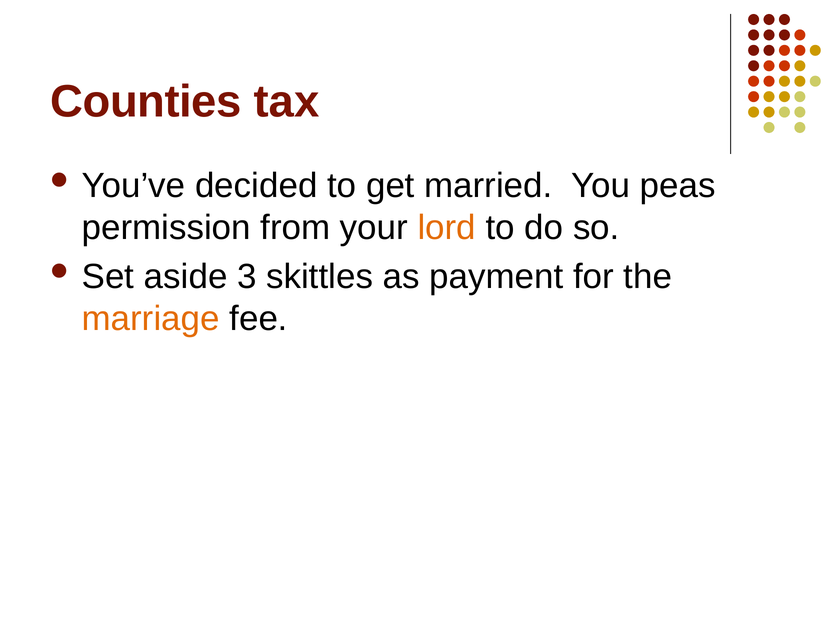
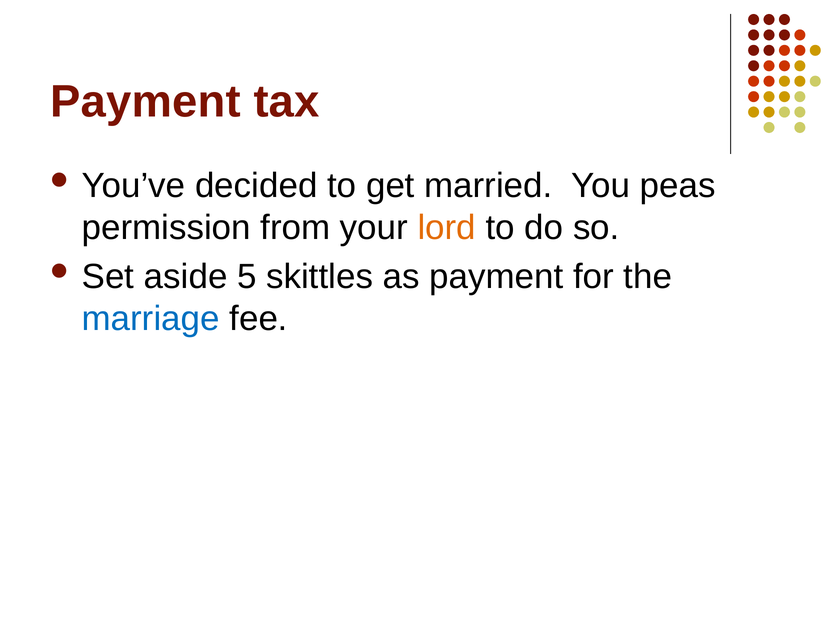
Counties at (146, 102): Counties -> Payment
3: 3 -> 5
marriage colour: orange -> blue
